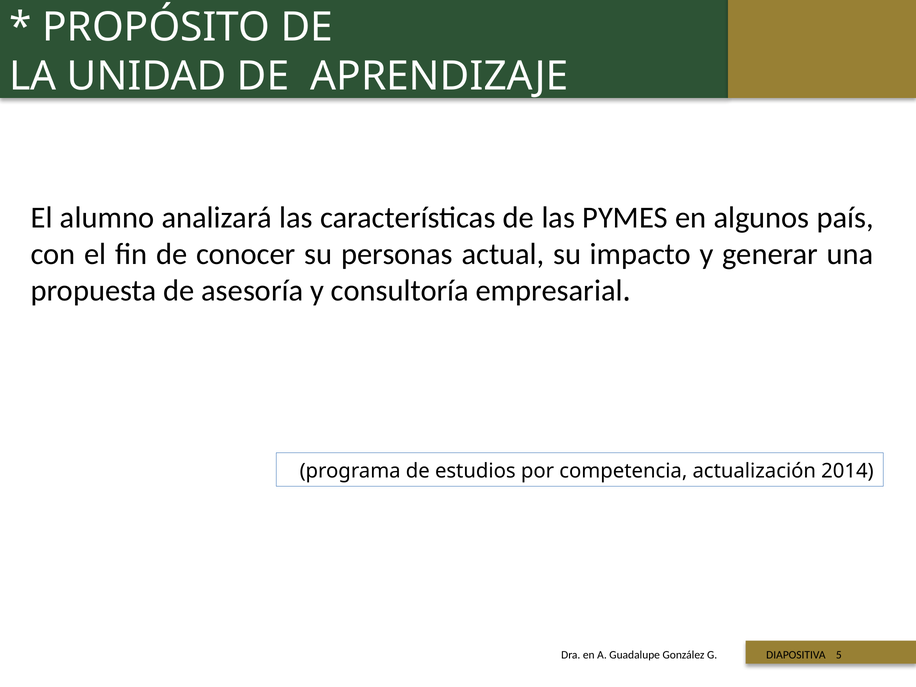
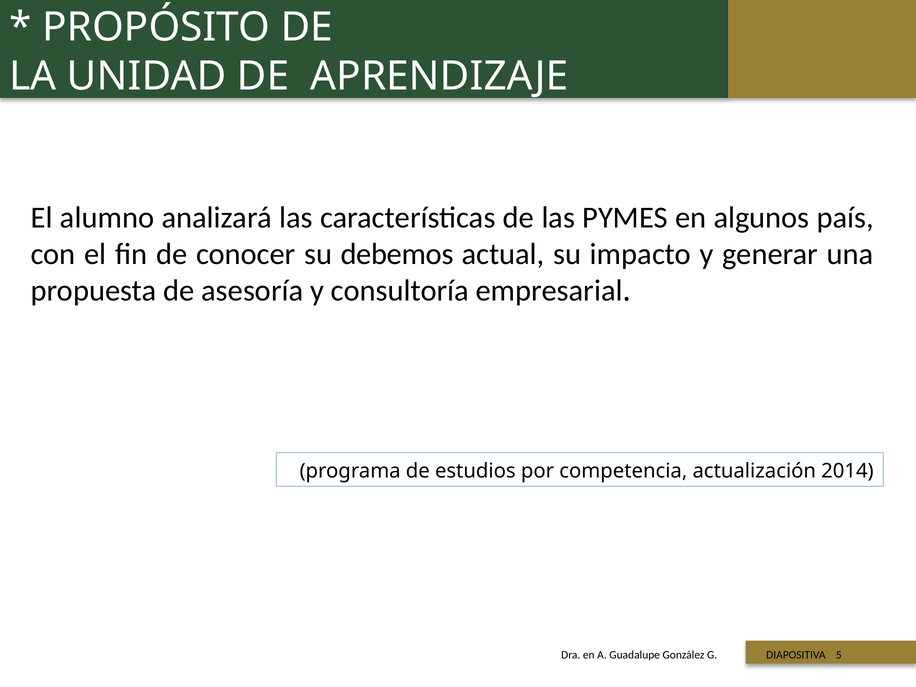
personas: personas -> debemos
